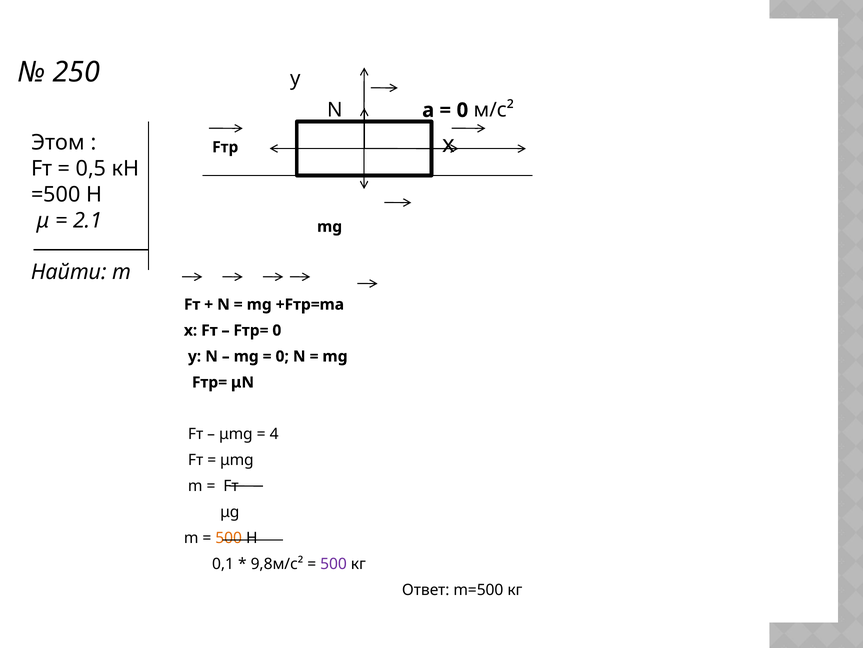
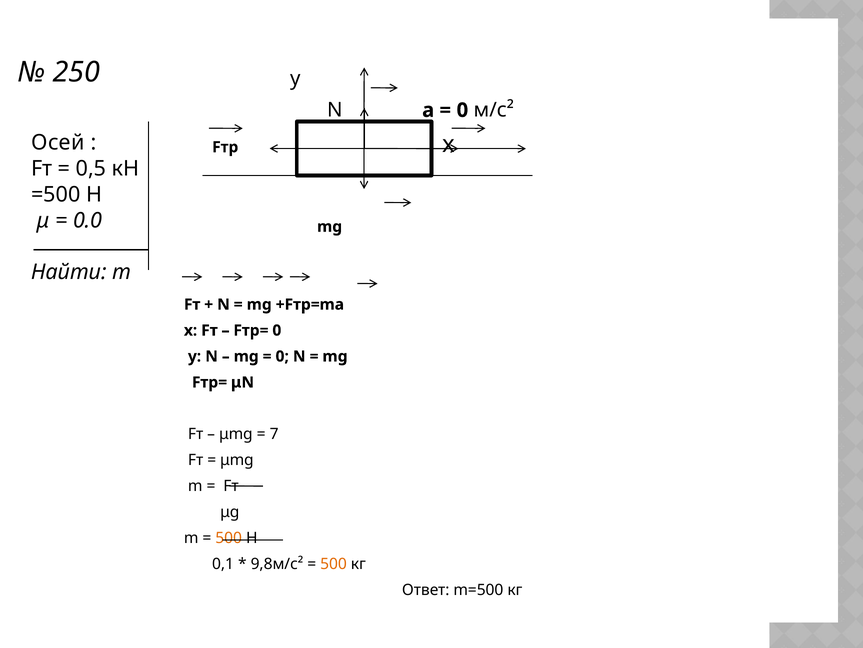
Этом: Этом -> Осей
2.1: 2.1 -> 0.0
4: 4 -> 7
500 at (334, 563) colour: purple -> orange
